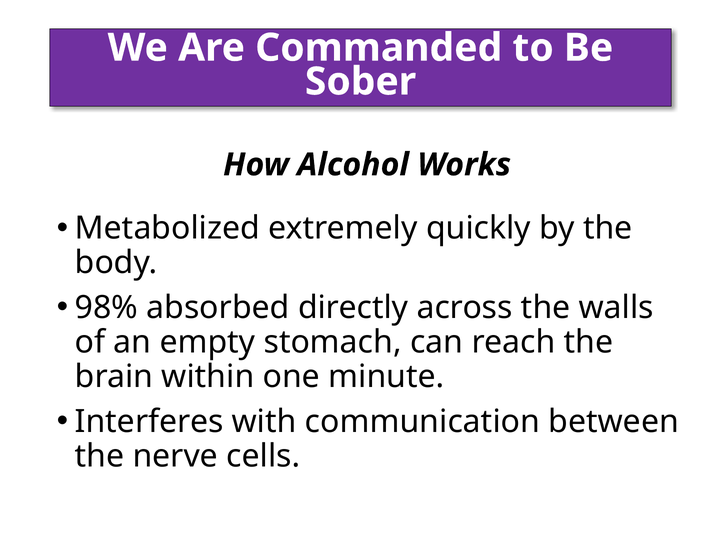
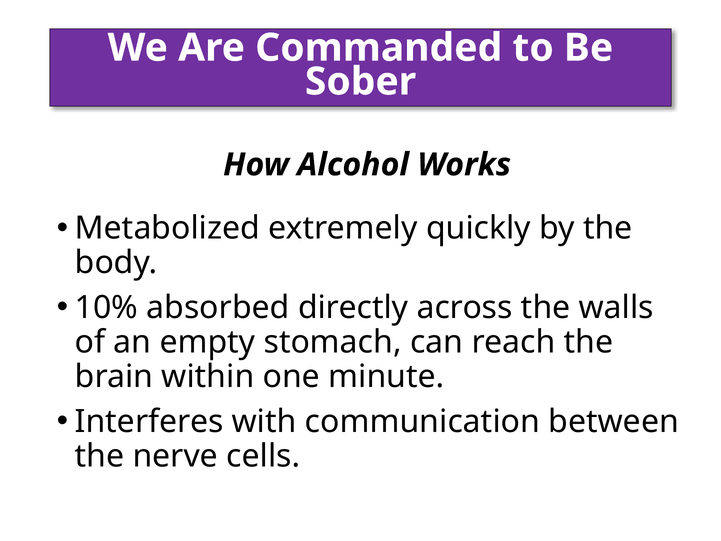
98%: 98% -> 10%
